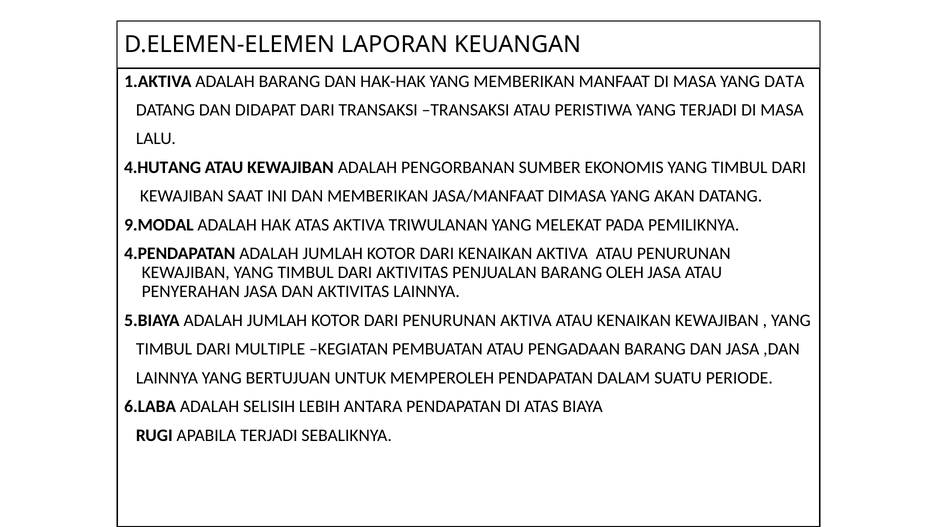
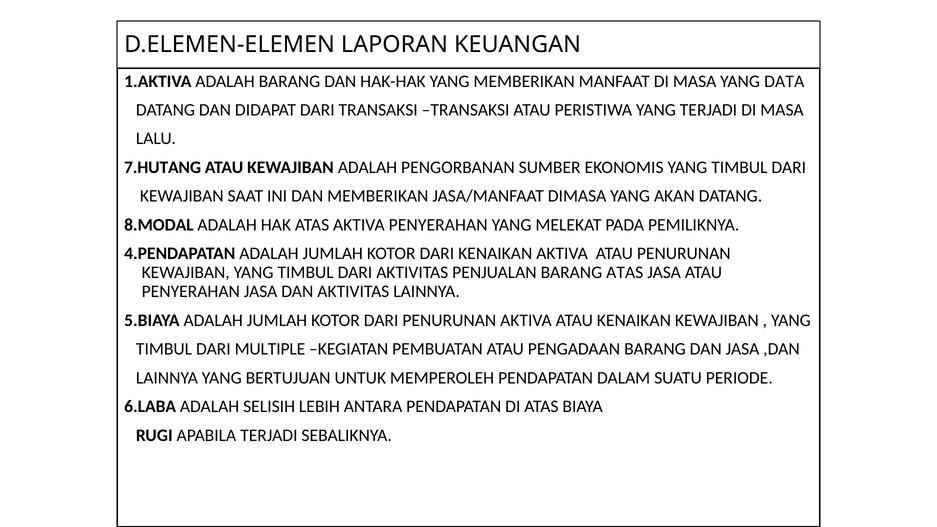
4.HUTANG: 4.HUTANG -> 7.HUTANG
9.MODAL: 9.MODAL -> 8.MODAL
AKTIVA TRIWULANAN: TRIWULANAN -> PENYERAHAN
BARANG OLEH: OLEH -> ATAS
